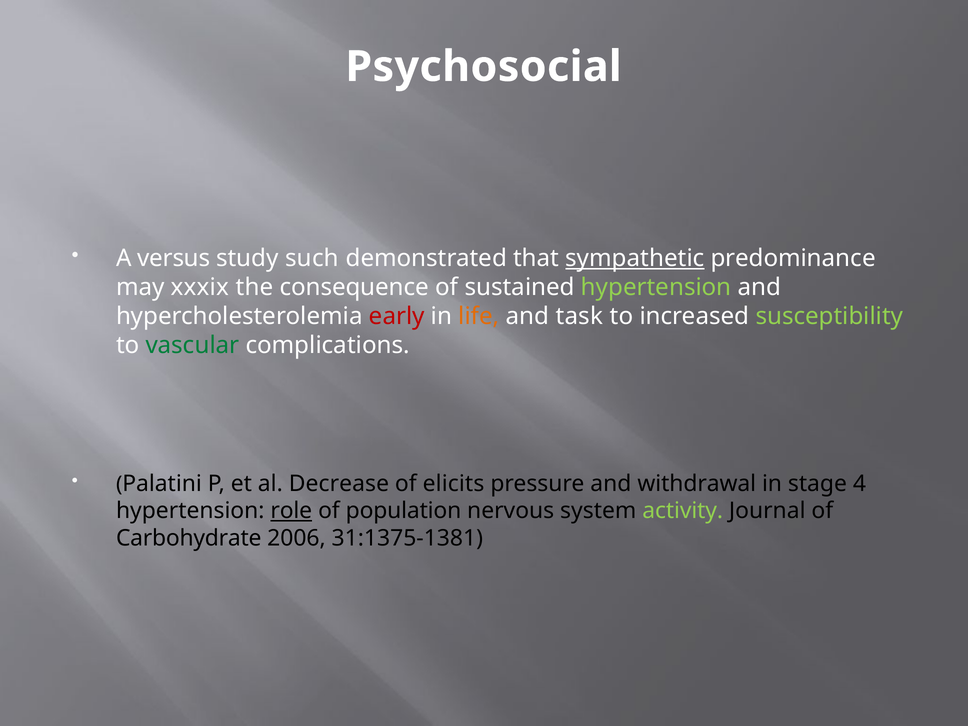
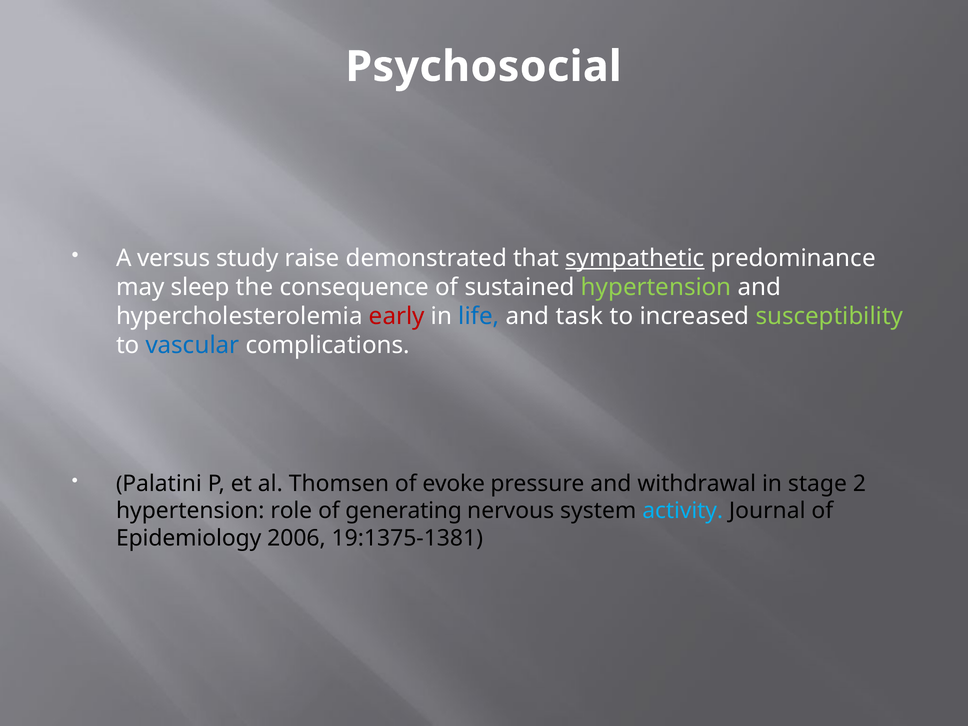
such: such -> raise
xxxix: xxxix -> sleep
life colour: orange -> blue
vascular colour: green -> blue
Decrease: Decrease -> Thomsen
elicits: elicits -> evoke
4: 4 -> 2
role underline: present -> none
population: population -> generating
activity colour: light green -> light blue
Carbohydrate: Carbohydrate -> Epidemiology
31:1375-1381: 31:1375-1381 -> 19:1375-1381
